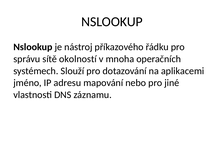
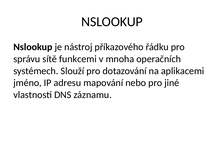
okolností: okolností -> funkcemi
